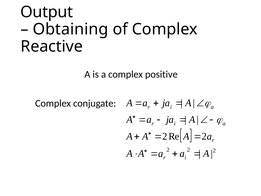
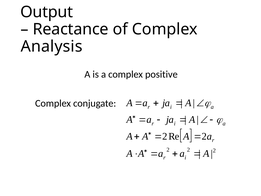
Obtaining: Obtaining -> Reactance
Reactive: Reactive -> Analysis
